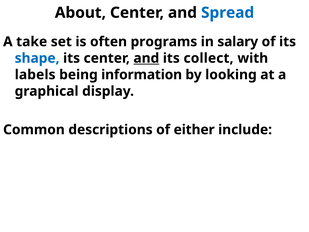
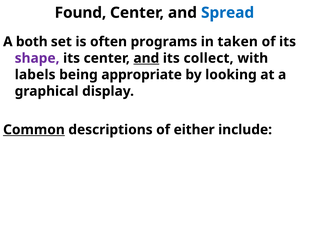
About: About -> Found
take: take -> both
salary: salary -> taken
shape colour: blue -> purple
information: information -> appropriate
Common underline: none -> present
